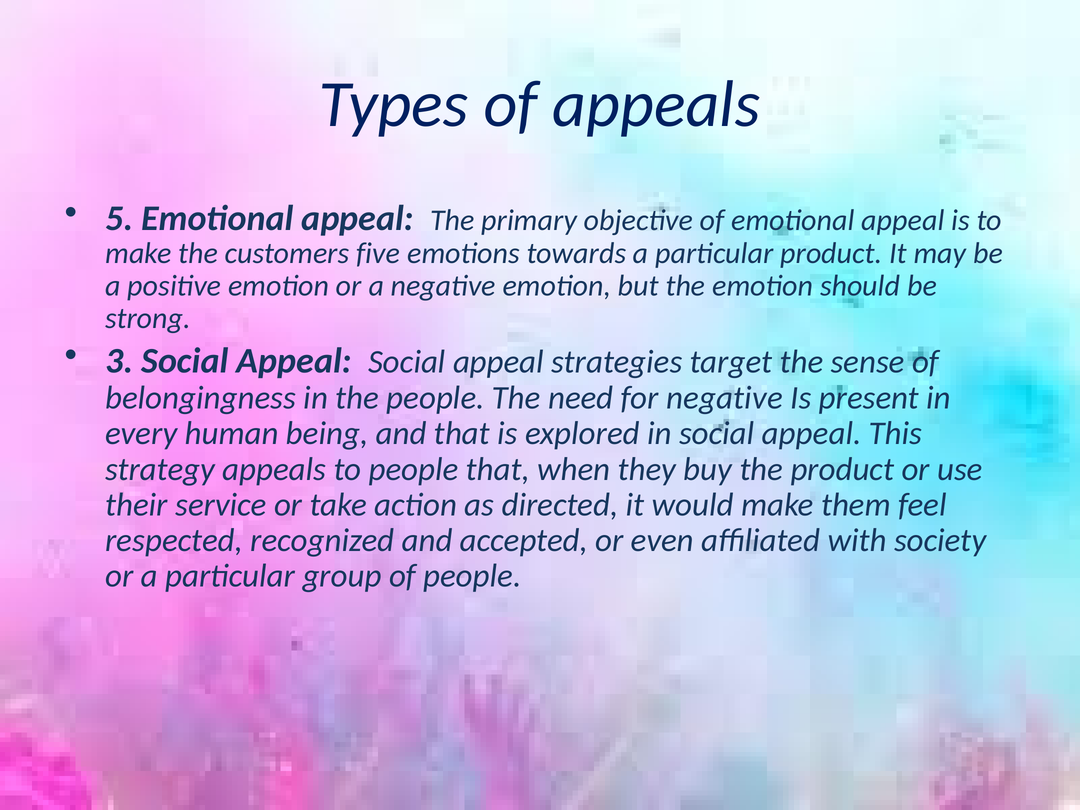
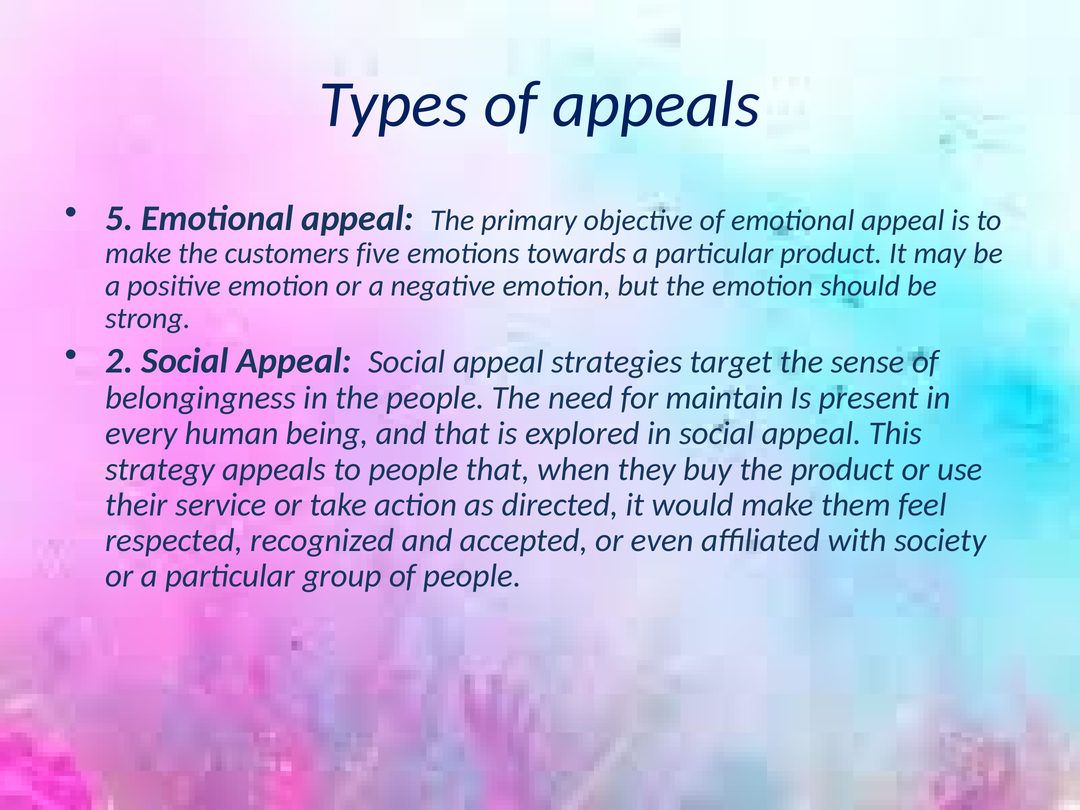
3: 3 -> 2
for negative: negative -> maintain
